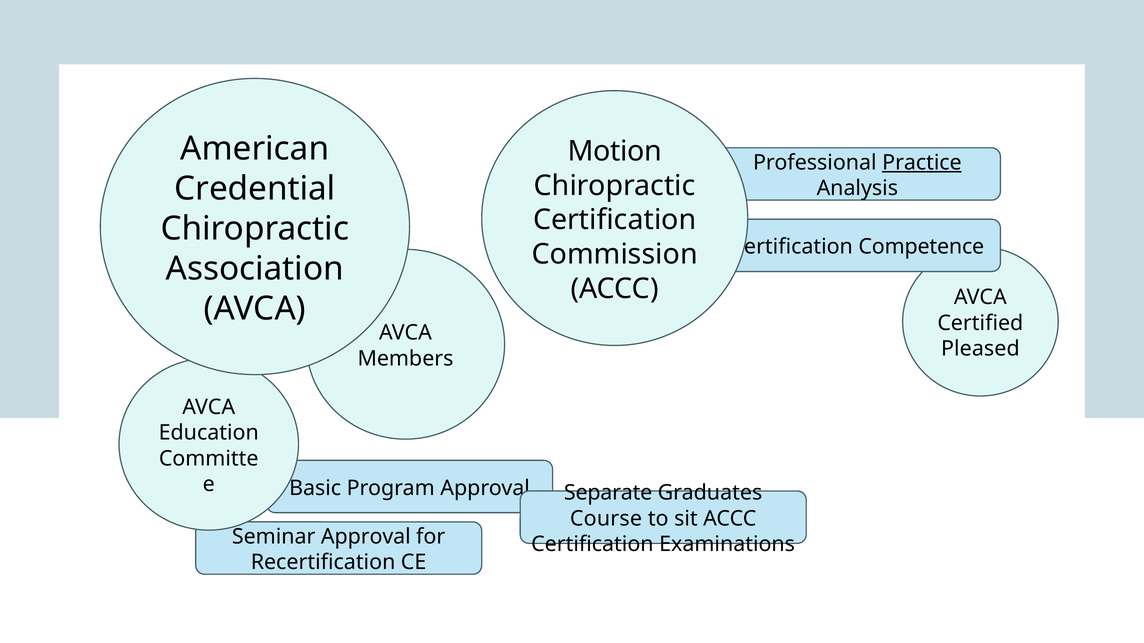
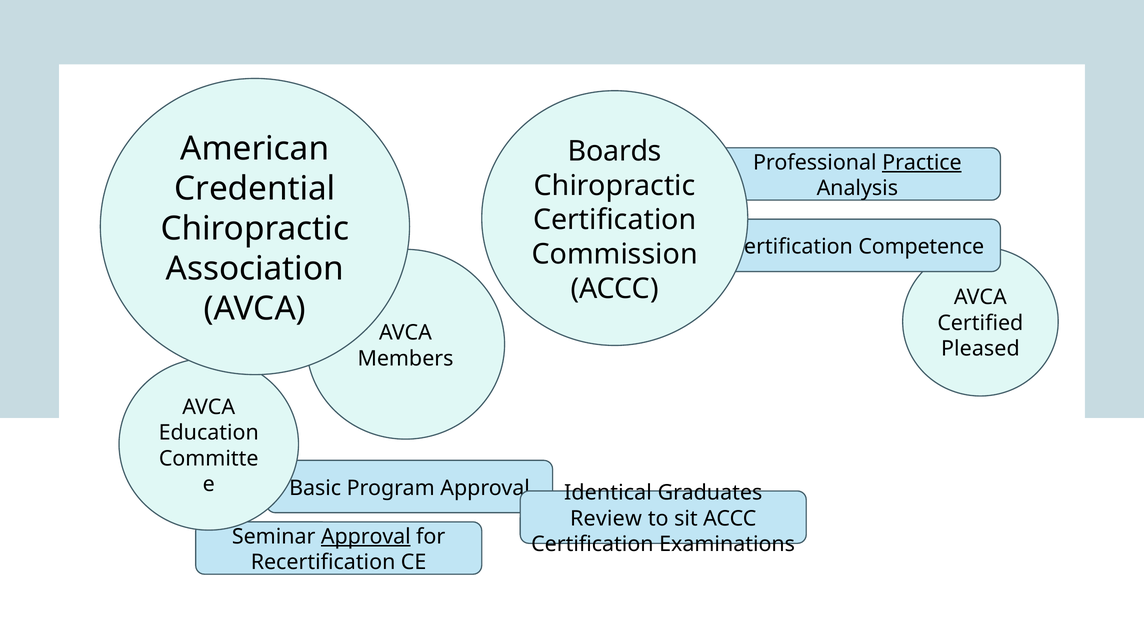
Motion: Motion -> Boards
Separate: Separate -> Identical
Course: Course -> Review
Approval at (366, 537) underline: none -> present
